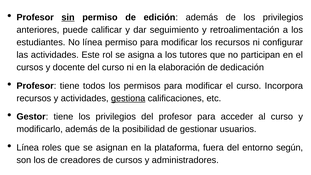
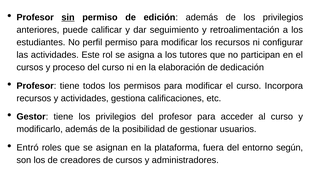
No línea: línea -> perfil
docente: docente -> proceso
gestiona underline: present -> none
Línea at (28, 147): Línea -> Entró
